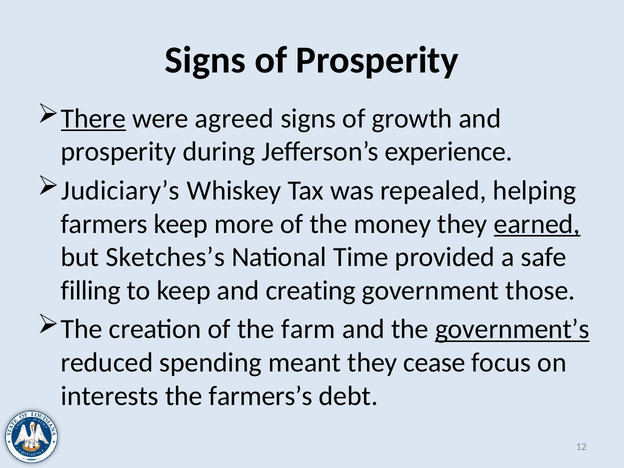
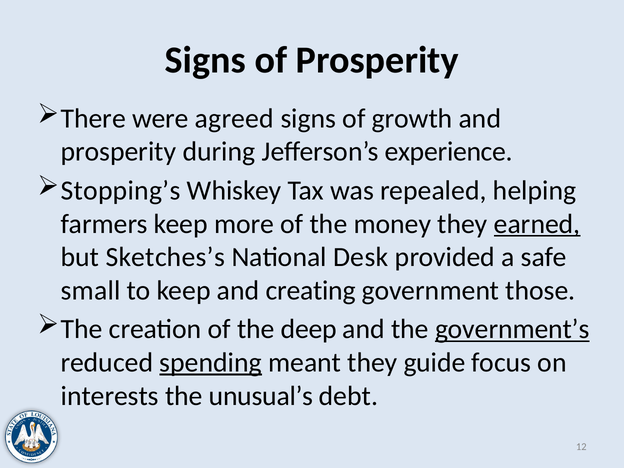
There underline: present -> none
Judiciary’s: Judiciary’s -> Stopping’s
Time: Time -> Desk
filling: filling -> small
farm: farm -> deep
spending underline: none -> present
cease: cease -> guide
farmers’s: farmers’s -> unusual’s
